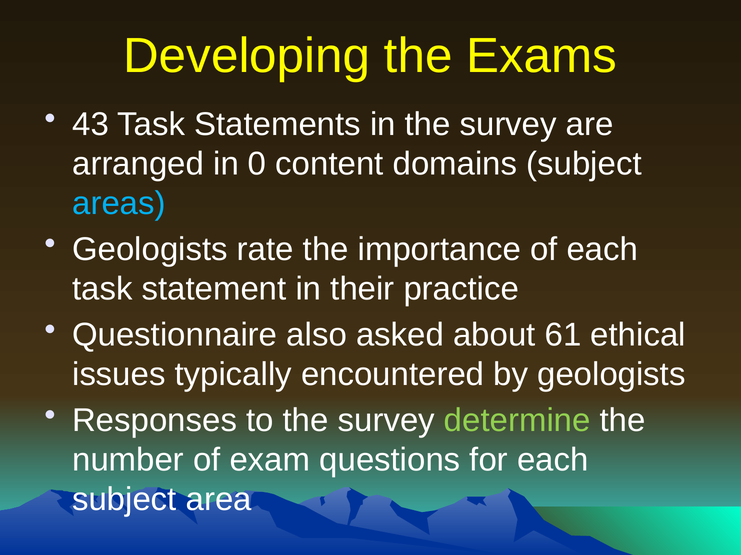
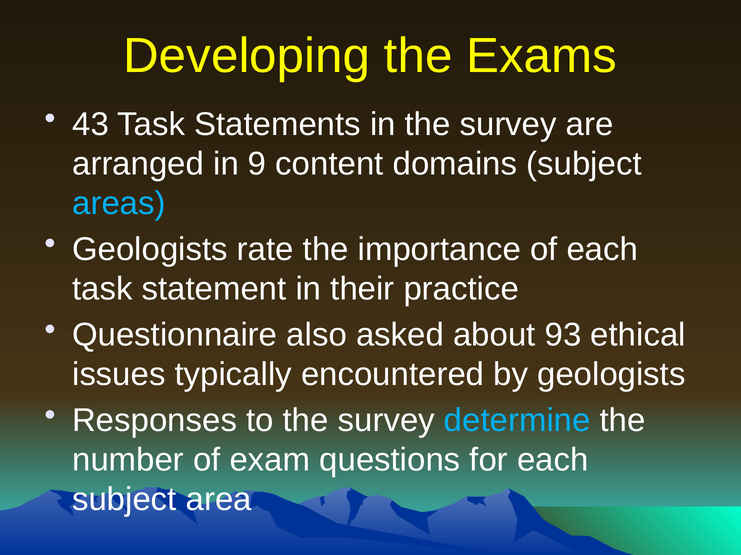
0: 0 -> 9
61: 61 -> 93
determine colour: light green -> light blue
